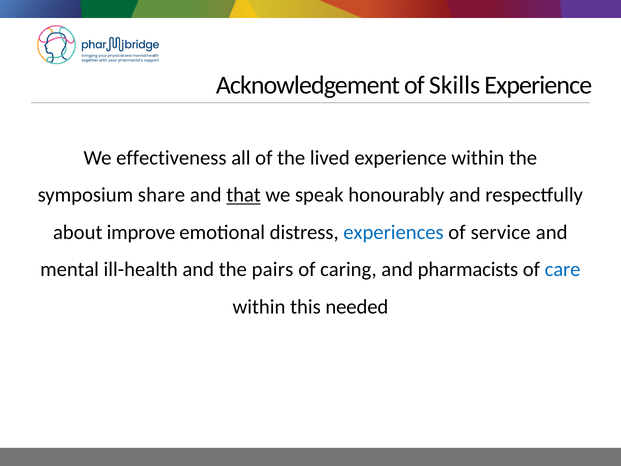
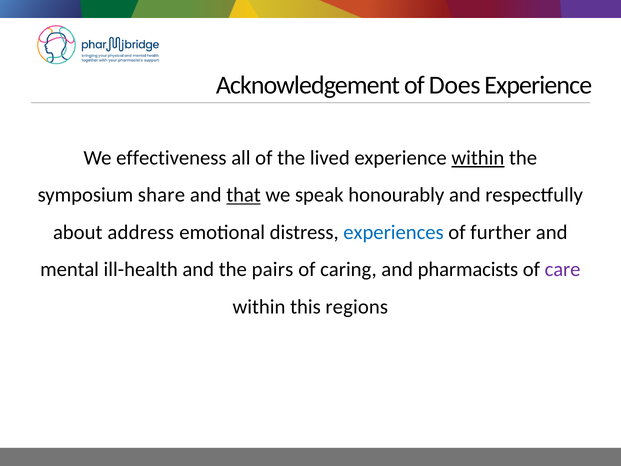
Skills: Skills -> Does
within at (478, 158) underline: none -> present
improve: improve -> address
service: service -> further
care colour: blue -> purple
needed: needed -> regions
